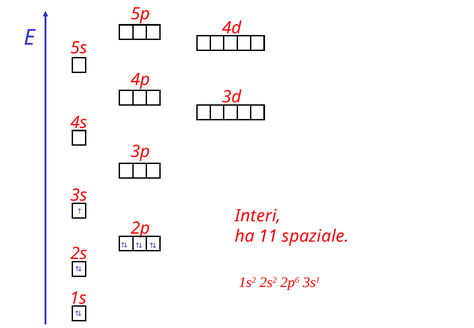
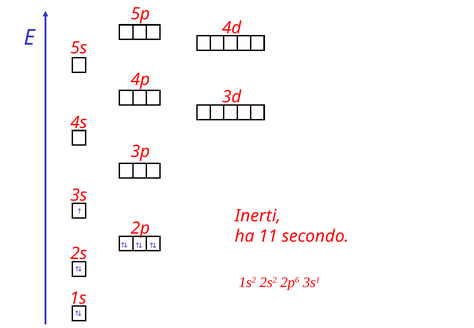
Interi: Interi -> Inerti
spaziale: spaziale -> secondo
